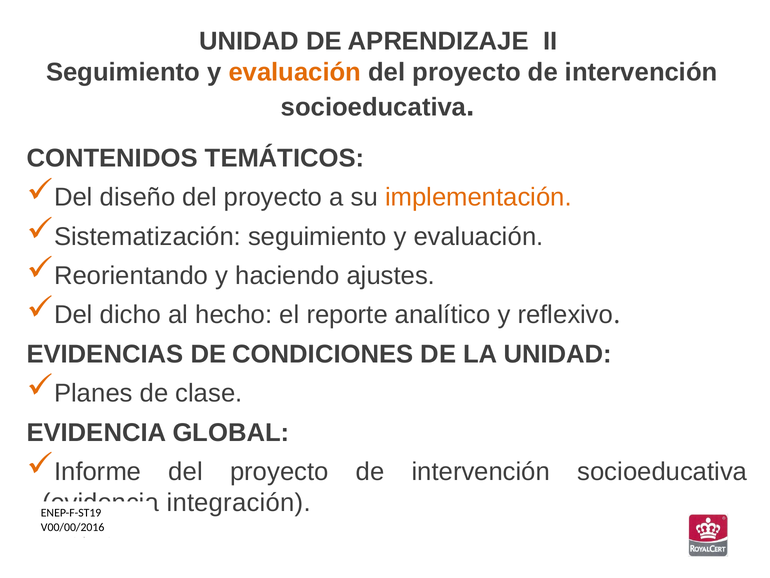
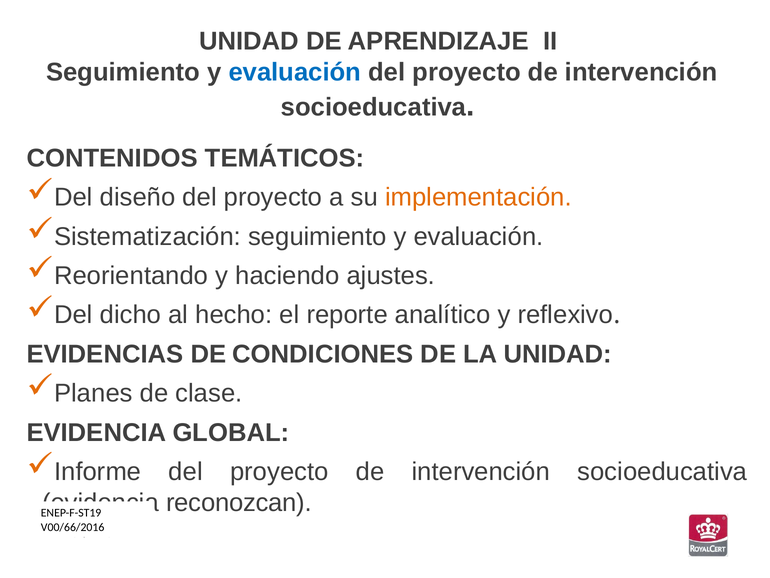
evaluación at (295, 72) colour: orange -> blue
integración: integración -> reconozcan
V00/00/2016: V00/00/2016 -> V00/66/2016
